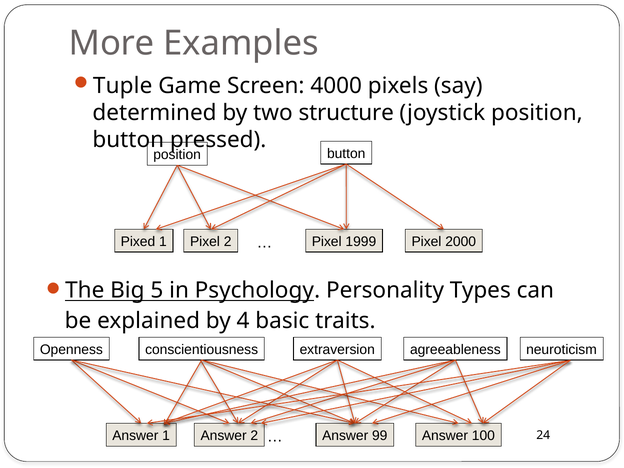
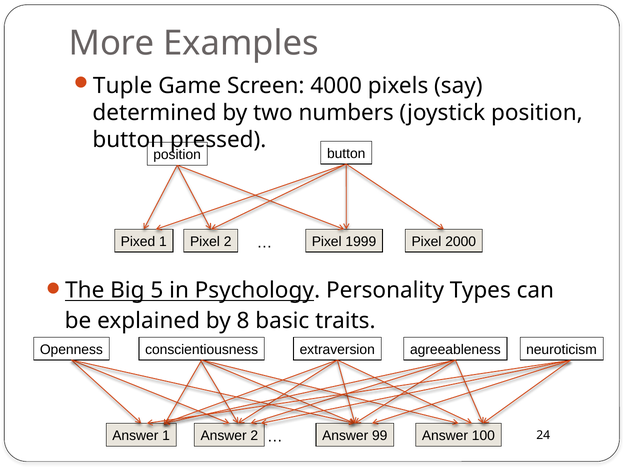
structure: structure -> numbers
4: 4 -> 8
